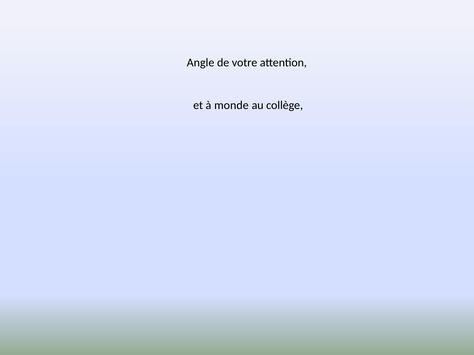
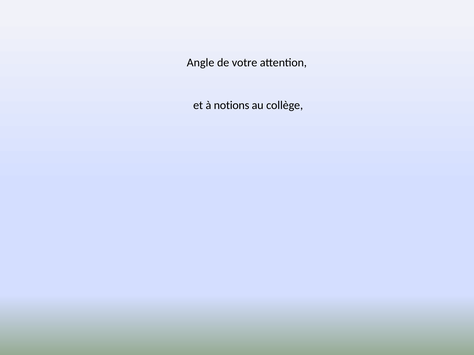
monde: monde -> notions
